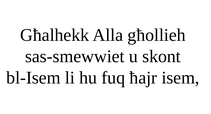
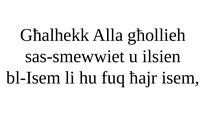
skont: skont -> ilsien
